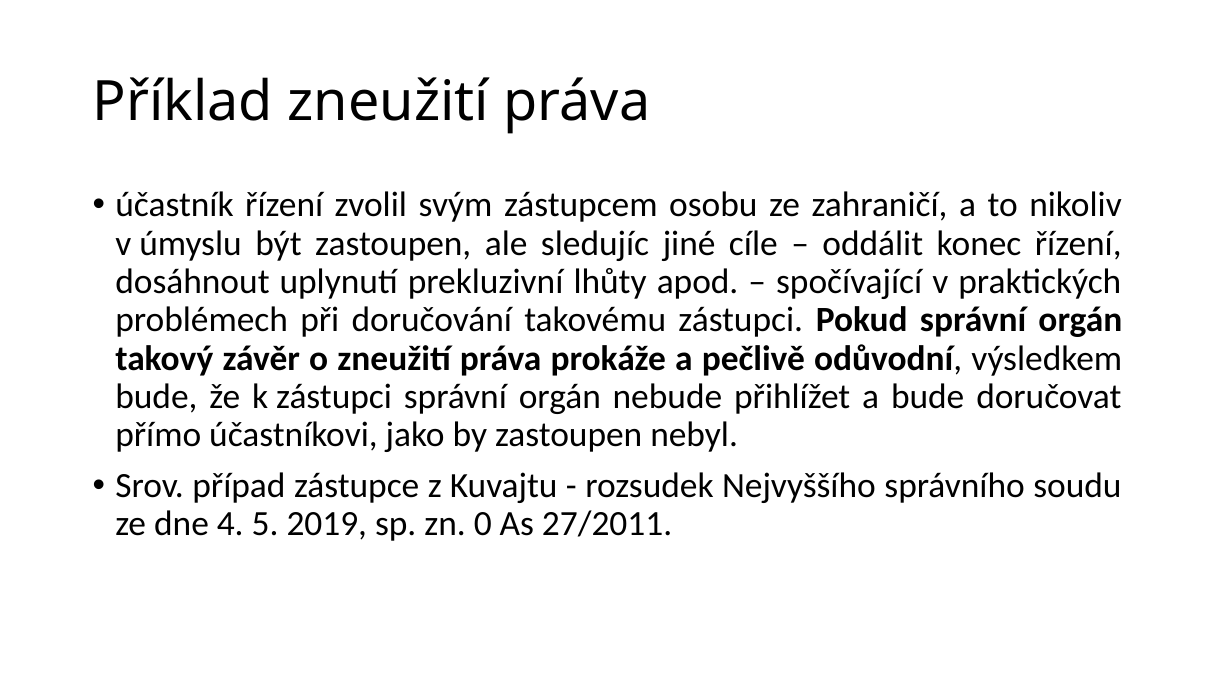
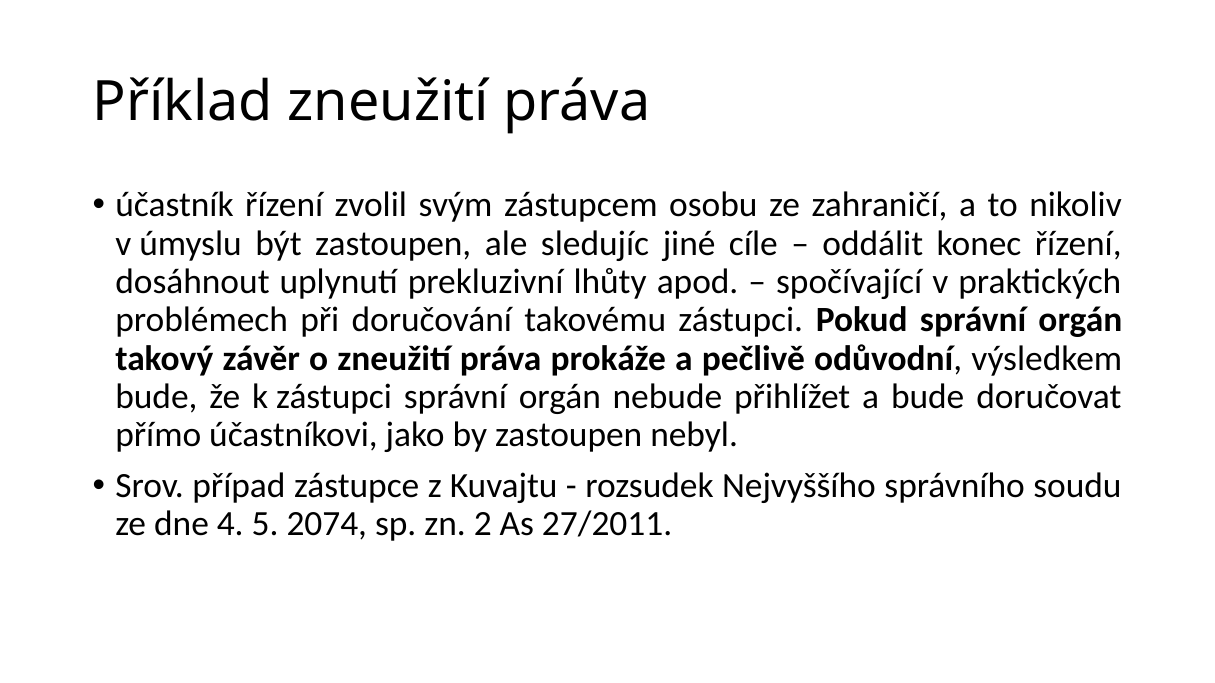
2019: 2019 -> 2074
0: 0 -> 2
